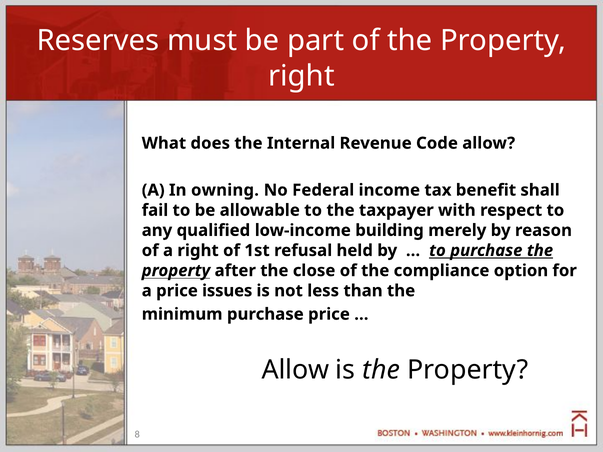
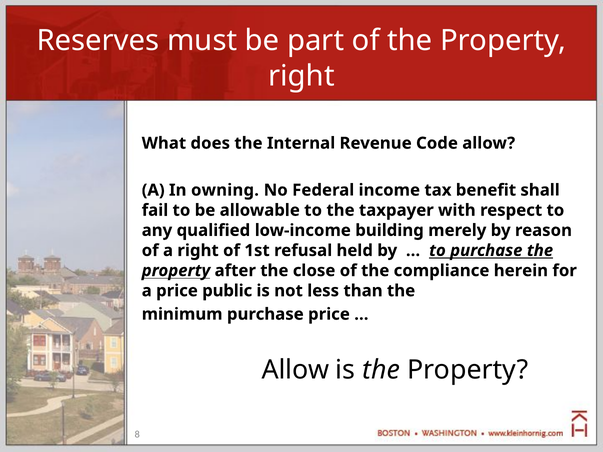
option: option -> herein
issues: issues -> public
